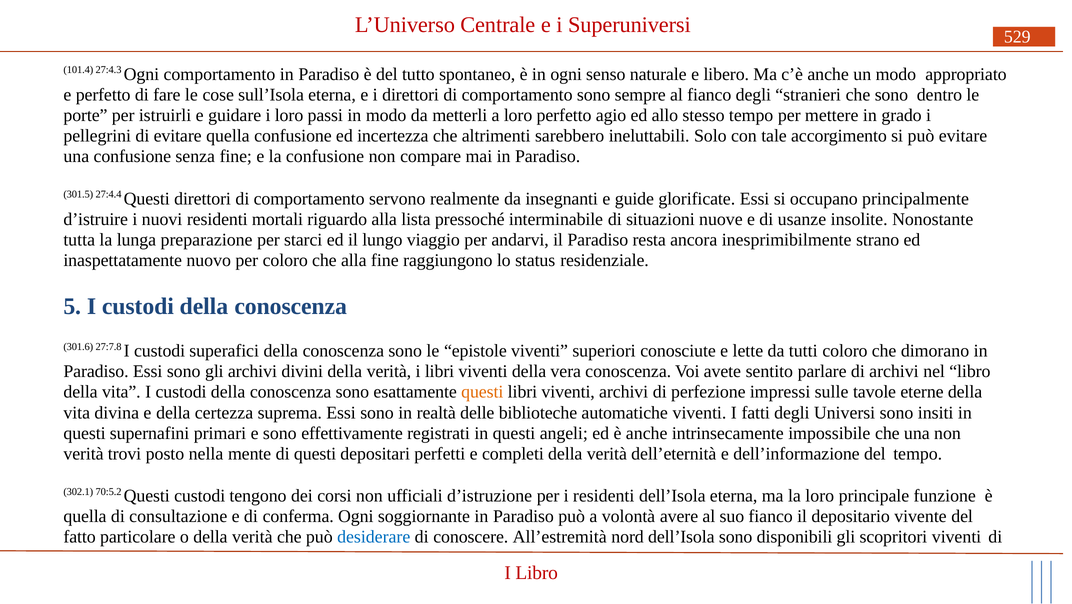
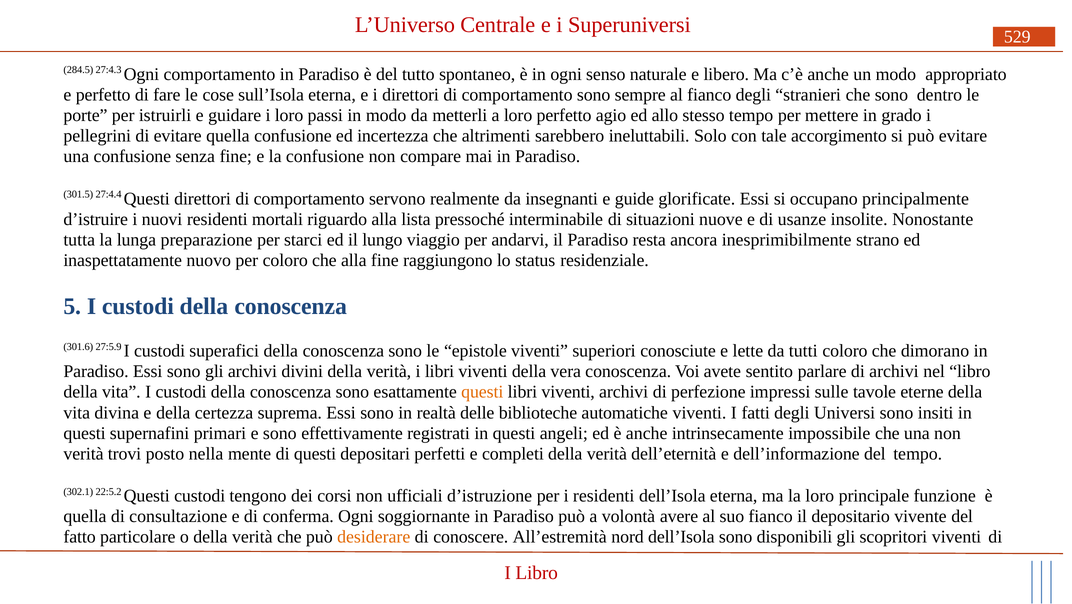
101.4: 101.4 -> 284.5
27:7.8: 27:7.8 -> 27:5.9
70:5.2: 70:5.2 -> 22:5.2
desiderare colour: blue -> orange
